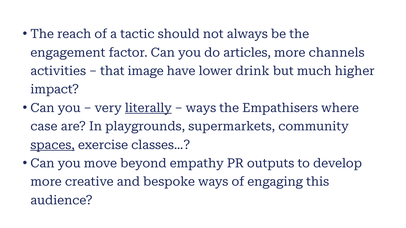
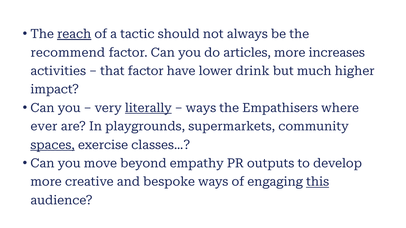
reach underline: none -> present
engagement: engagement -> recommend
channels: channels -> increases
that image: image -> factor
case: case -> ever
this underline: none -> present
